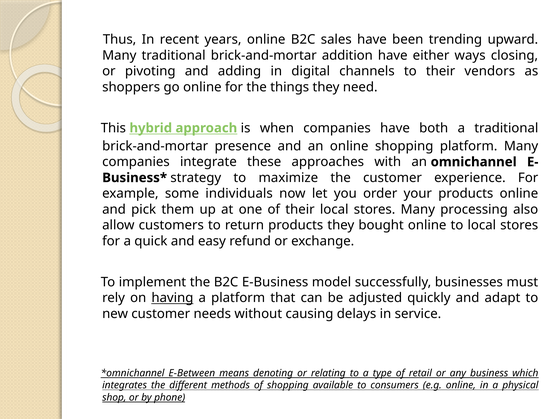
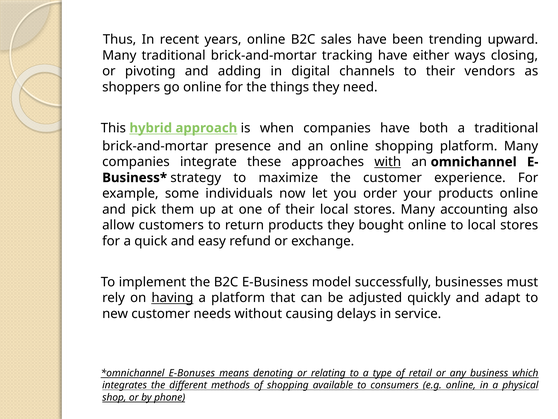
addition: addition -> tracking
with underline: none -> present
processing: processing -> accounting
E-Between: E-Between -> E-Bonuses
